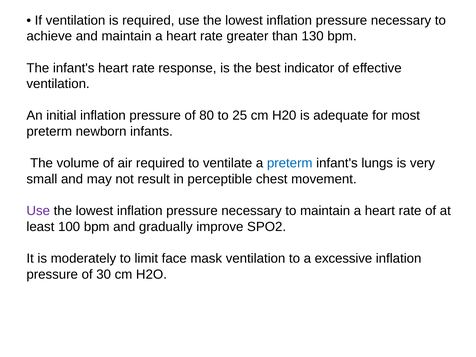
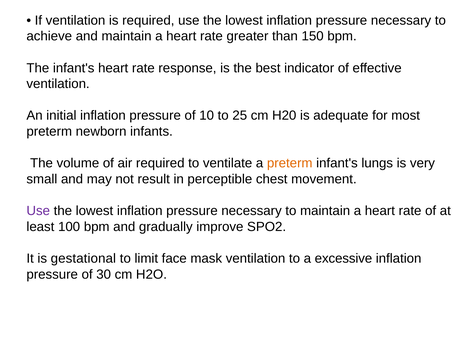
130: 130 -> 150
80: 80 -> 10
preterm at (290, 163) colour: blue -> orange
moderately: moderately -> gestational
